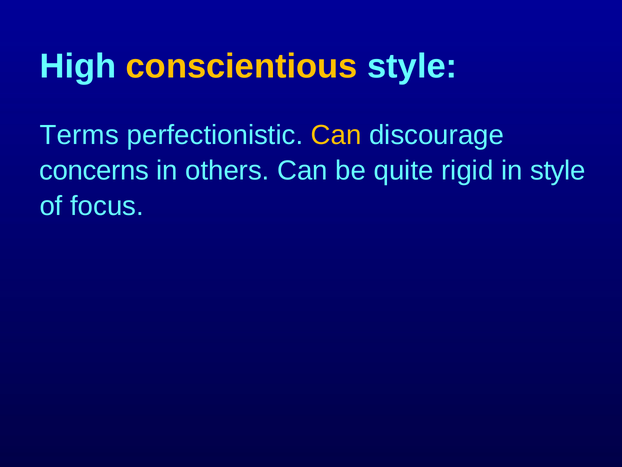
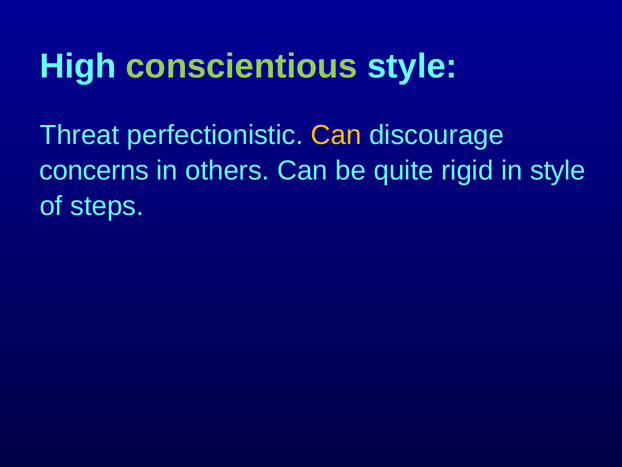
conscientious colour: yellow -> light green
Terms: Terms -> Threat
focus: focus -> steps
